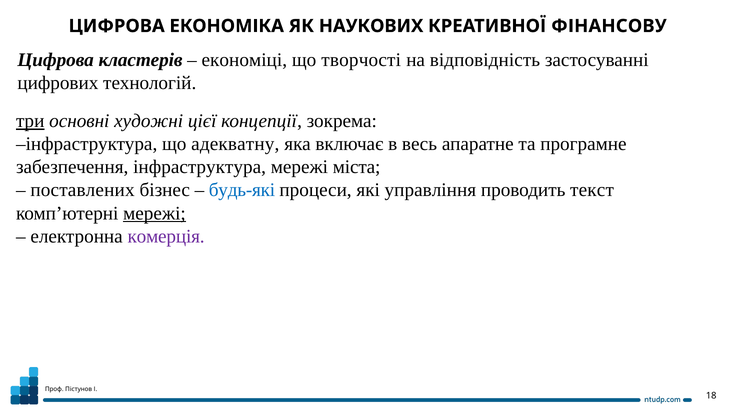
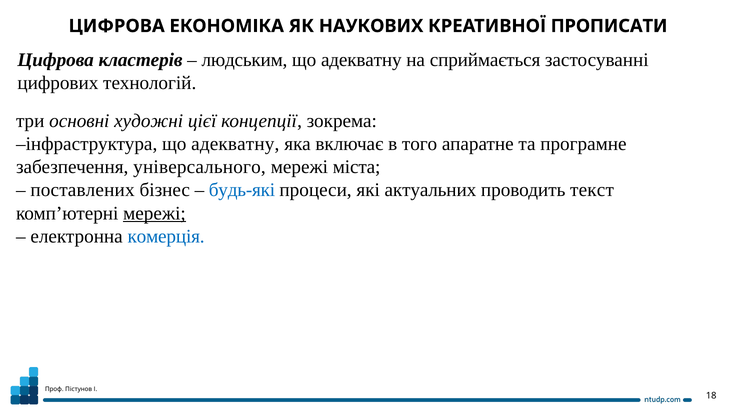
ФІНАНСОВУ: ФІНАНСОВУ -> ПРОПИСАТИ
економіці: економіці -> людським
творчості at (361, 60): творчості -> адекватну
відповідність: відповідність -> сприймається
три underline: present -> none
весь: весь -> того
забезпечення інфраструктура: інфраструктура -> універсального
управління: управління -> актуальних
комерція colour: purple -> blue
